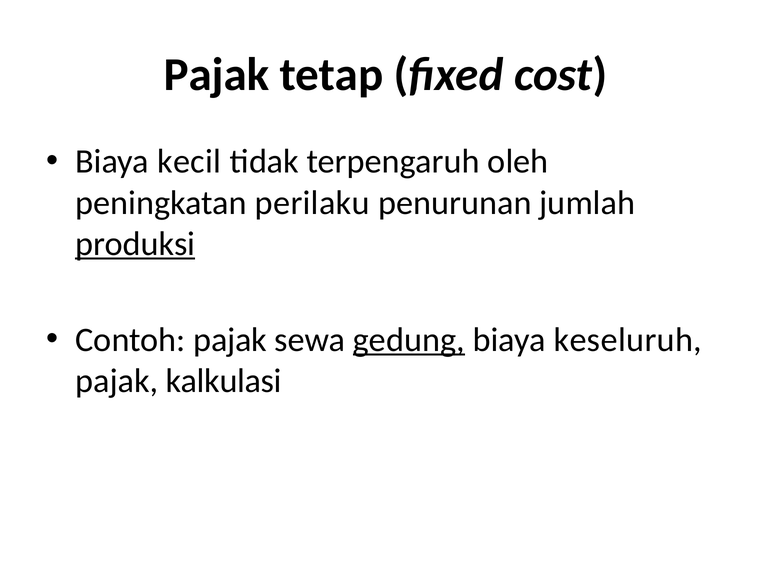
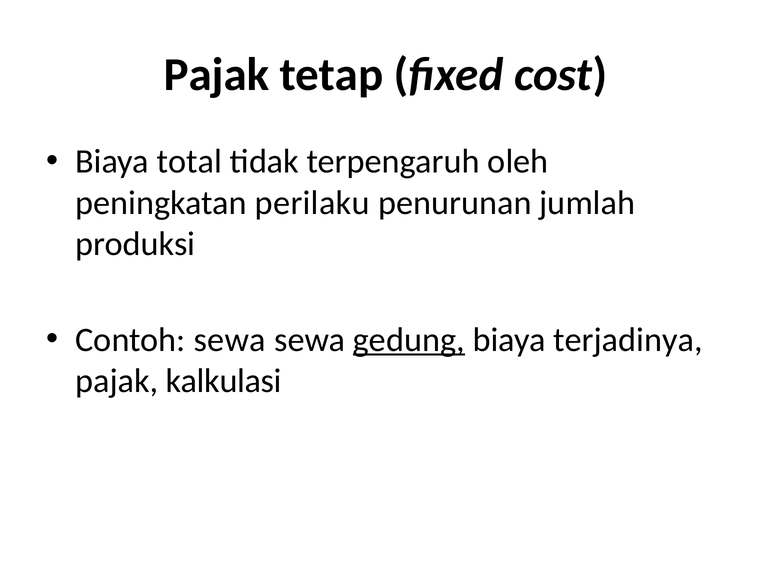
kecil: kecil -> total
produksi underline: present -> none
Contoh pajak: pajak -> sewa
keseluruh: keseluruh -> terjadinya
